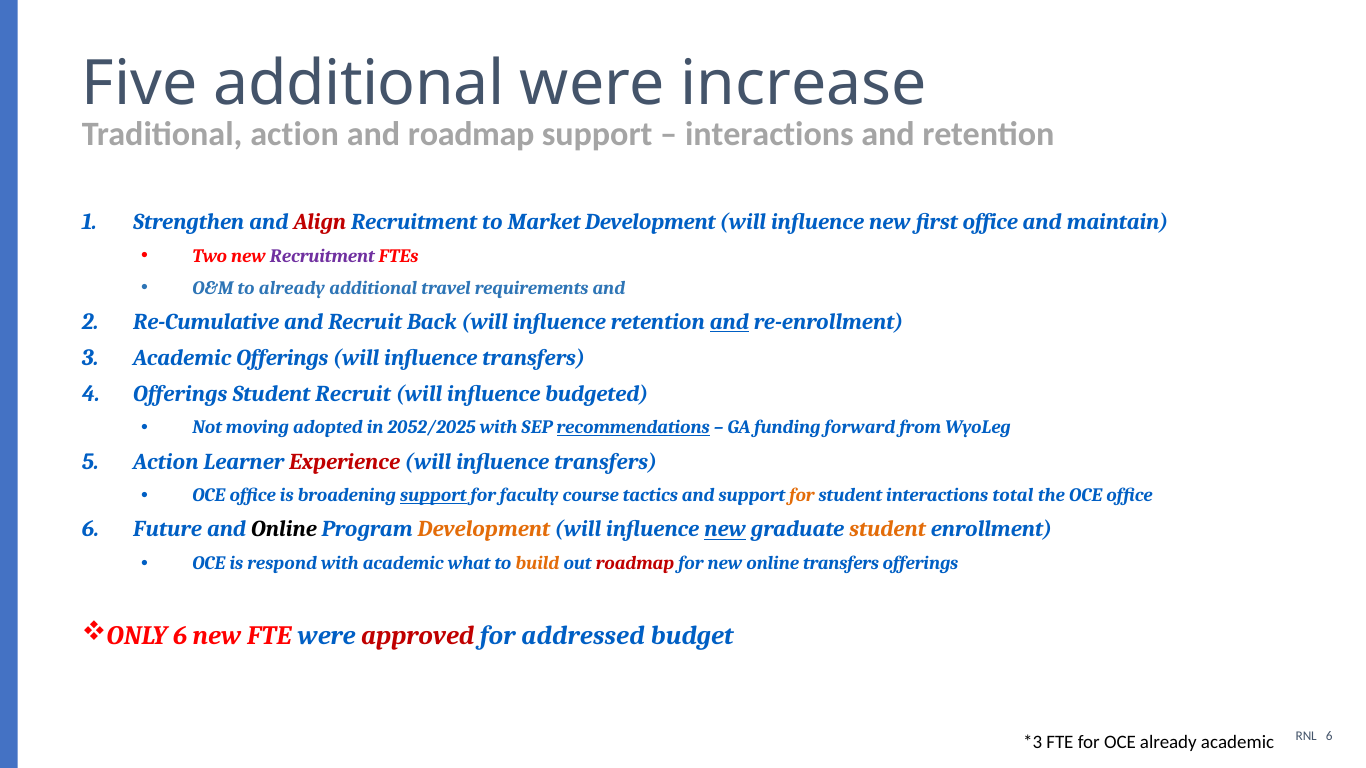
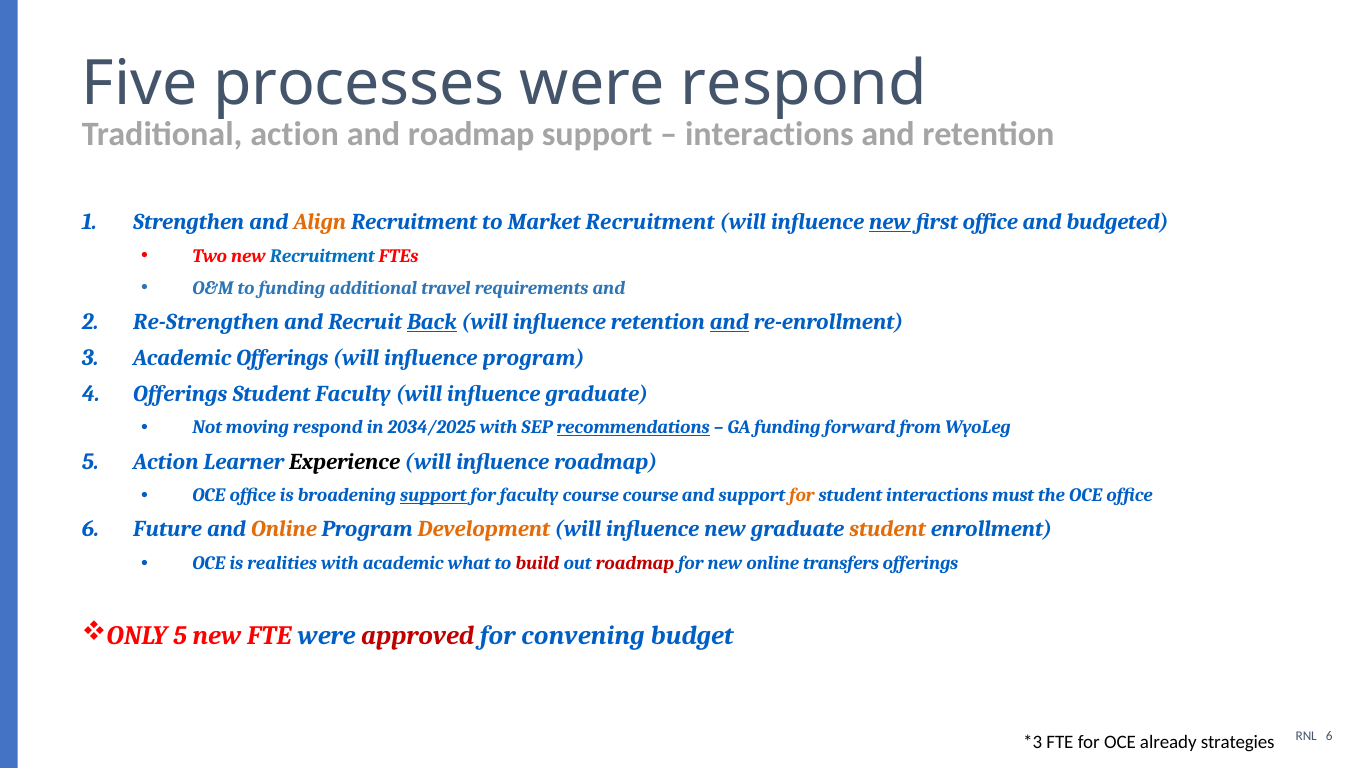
Five additional: additional -> processes
were increase: increase -> respond
Align colour: red -> orange
Market Development: Development -> Recruitment
new at (890, 222) underline: none -> present
maintain: maintain -> budgeted
Recruitment at (322, 256) colour: purple -> blue
to already: already -> funding
Re-Cumulative: Re-Cumulative -> Re-Strengthen
Back underline: none -> present
transfers at (534, 358): transfers -> program
Student Recruit: Recruit -> Faculty
influence budgeted: budgeted -> graduate
moving adopted: adopted -> respond
2052/2025: 2052/2025 -> 2034/2025
Experience colour: red -> black
transfers at (606, 462): transfers -> roadmap
course tactics: tactics -> course
total: total -> must
Online at (284, 530) colour: black -> orange
new at (725, 530) underline: present -> none
respond: respond -> realities
build colour: orange -> red
6 at (180, 636): 6 -> 5
addressed: addressed -> convening
already academic: academic -> strategies
